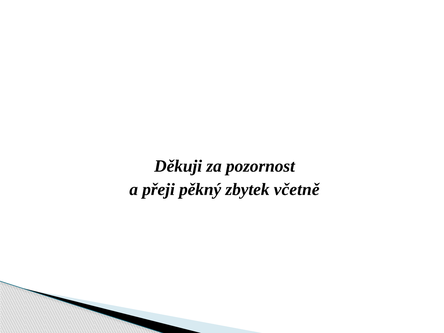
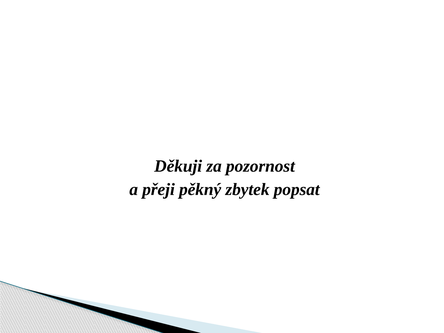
včetně: včetně -> popsat
